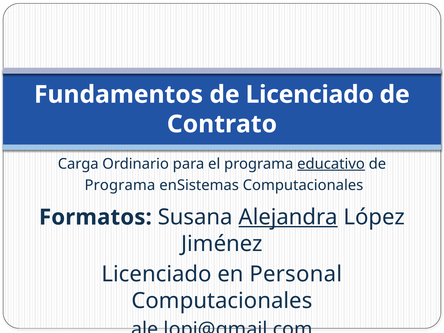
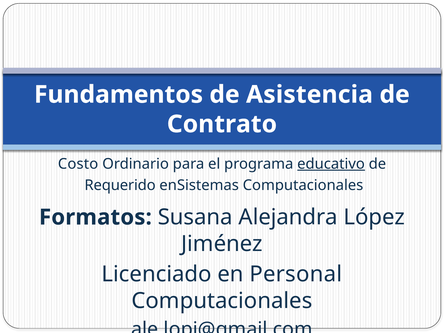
de Licenciado: Licenciado -> Asistencia
Carga: Carga -> Costo
Programa at (120, 185): Programa -> Requerido
Alejandra underline: present -> none
